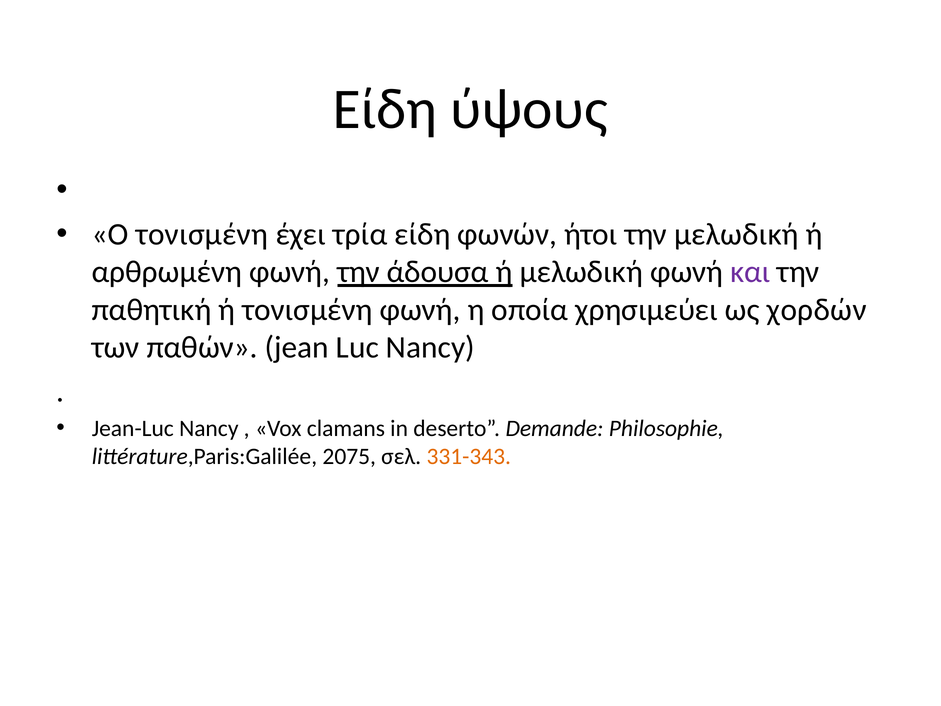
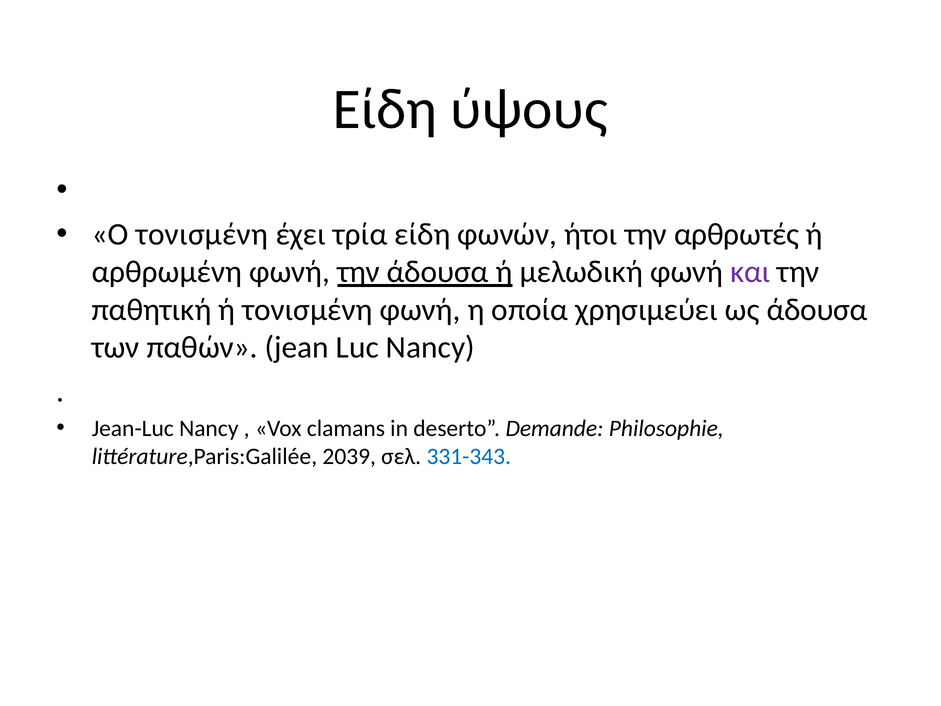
την μελωδική: μελωδική -> αρθρωτές
ως χορδών: χορδών -> άδουσα
2075: 2075 -> 2039
331-343 colour: orange -> blue
